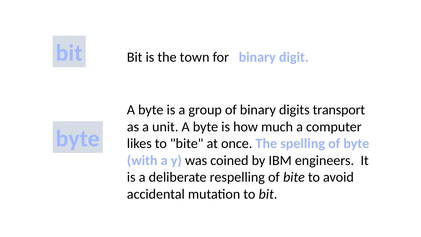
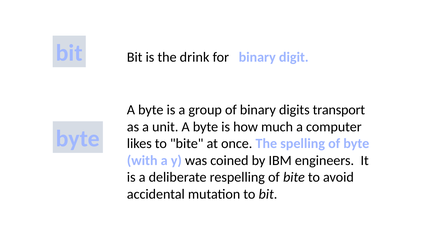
town: town -> drink
